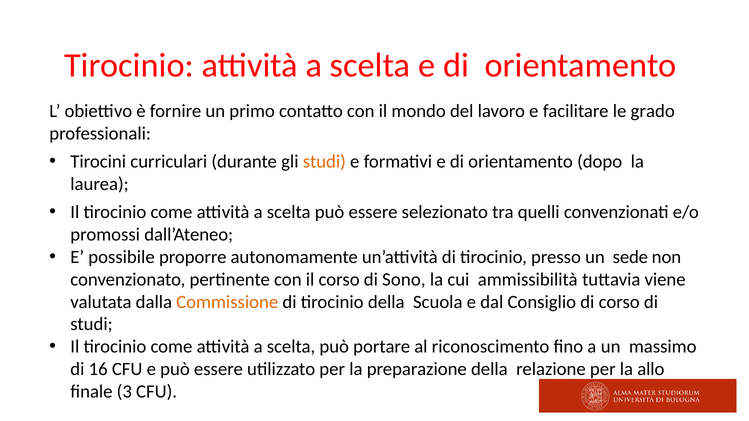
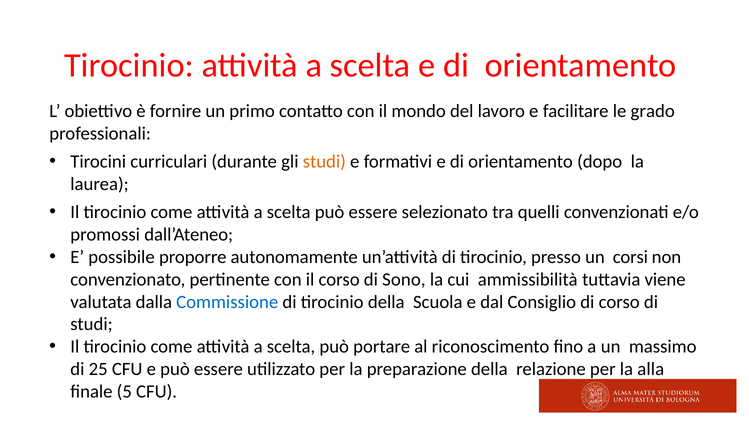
sede: sede -> corsi
Commissione colour: orange -> blue
16: 16 -> 25
allo: allo -> alla
3: 3 -> 5
